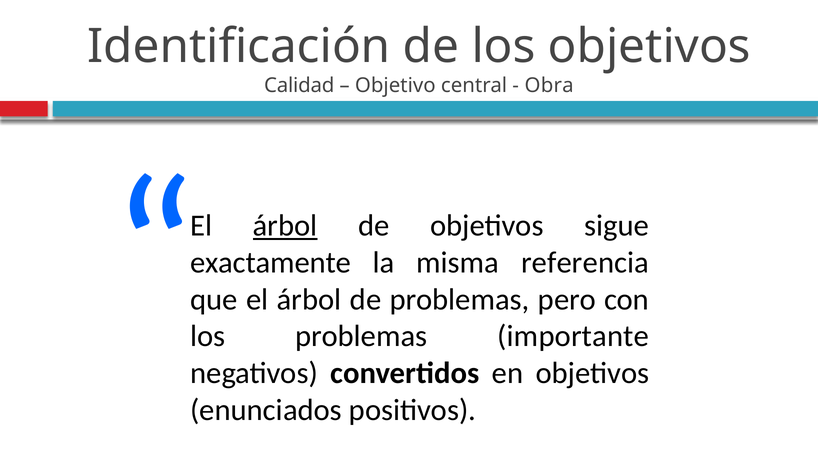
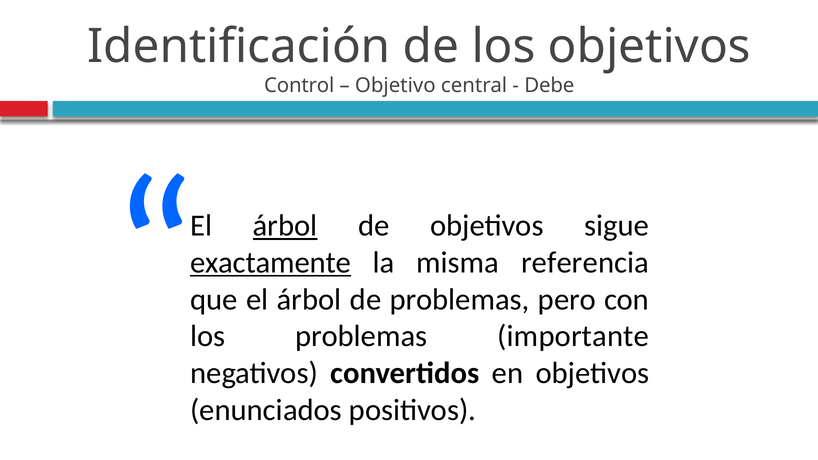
Calidad: Calidad -> Control
Obra: Obra -> Debe
exactamente underline: none -> present
